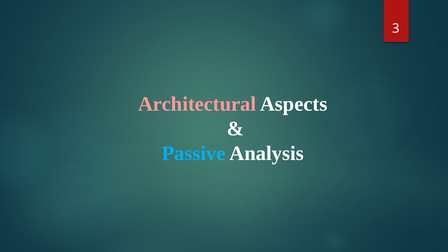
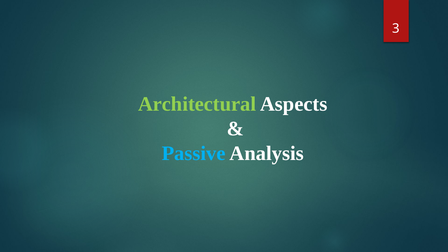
Architectural colour: pink -> light green
